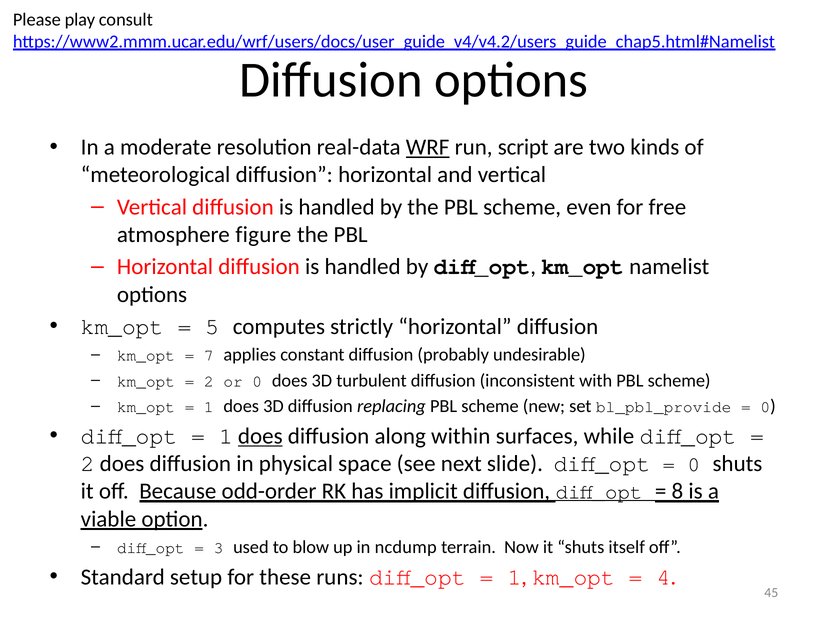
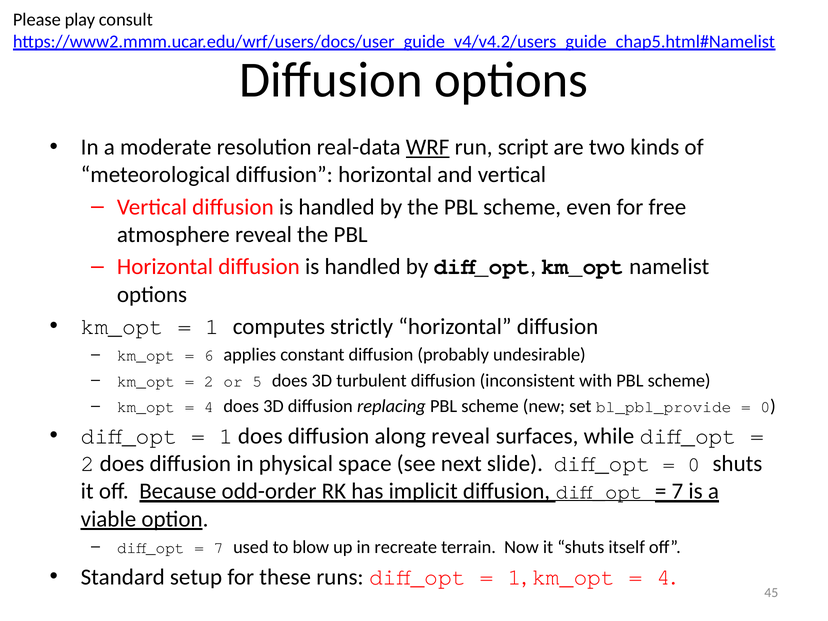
atmosphere figure: figure -> reveal
5 at (212, 327): 5 -> 1
7: 7 -> 6
or 0: 0 -> 5
1 at (209, 407): 1 -> 4
does at (260, 436) underline: present -> none
along within: within -> reveal
8 at (677, 491): 8 -> 7
3 at (219, 548): 3 -> 7
ncdump: ncdump -> recreate
